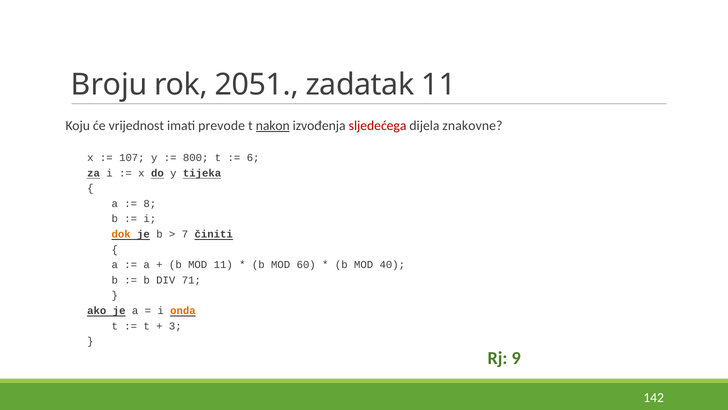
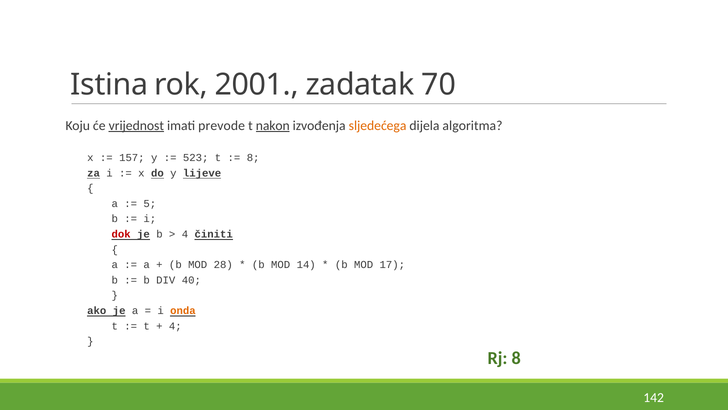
Broju: Broju -> Istina
2051: 2051 -> 2001
zadatak 11: 11 -> 70
vrijednost underline: none -> present
sljedećega colour: red -> orange
znakovne: znakovne -> algoritma
107: 107 -> 157
800: 800 -> 523
6 at (253, 158): 6 -> 8
tijeka: tijeka -> lijeve
8: 8 -> 5
dok colour: orange -> red
7 at (185, 234): 7 -> 4
MOD 11: 11 -> 28
60: 60 -> 14
40: 40 -> 17
71: 71 -> 40
3 at (175, 326): 3 -> 4
Rj 9: 9 -> 8
